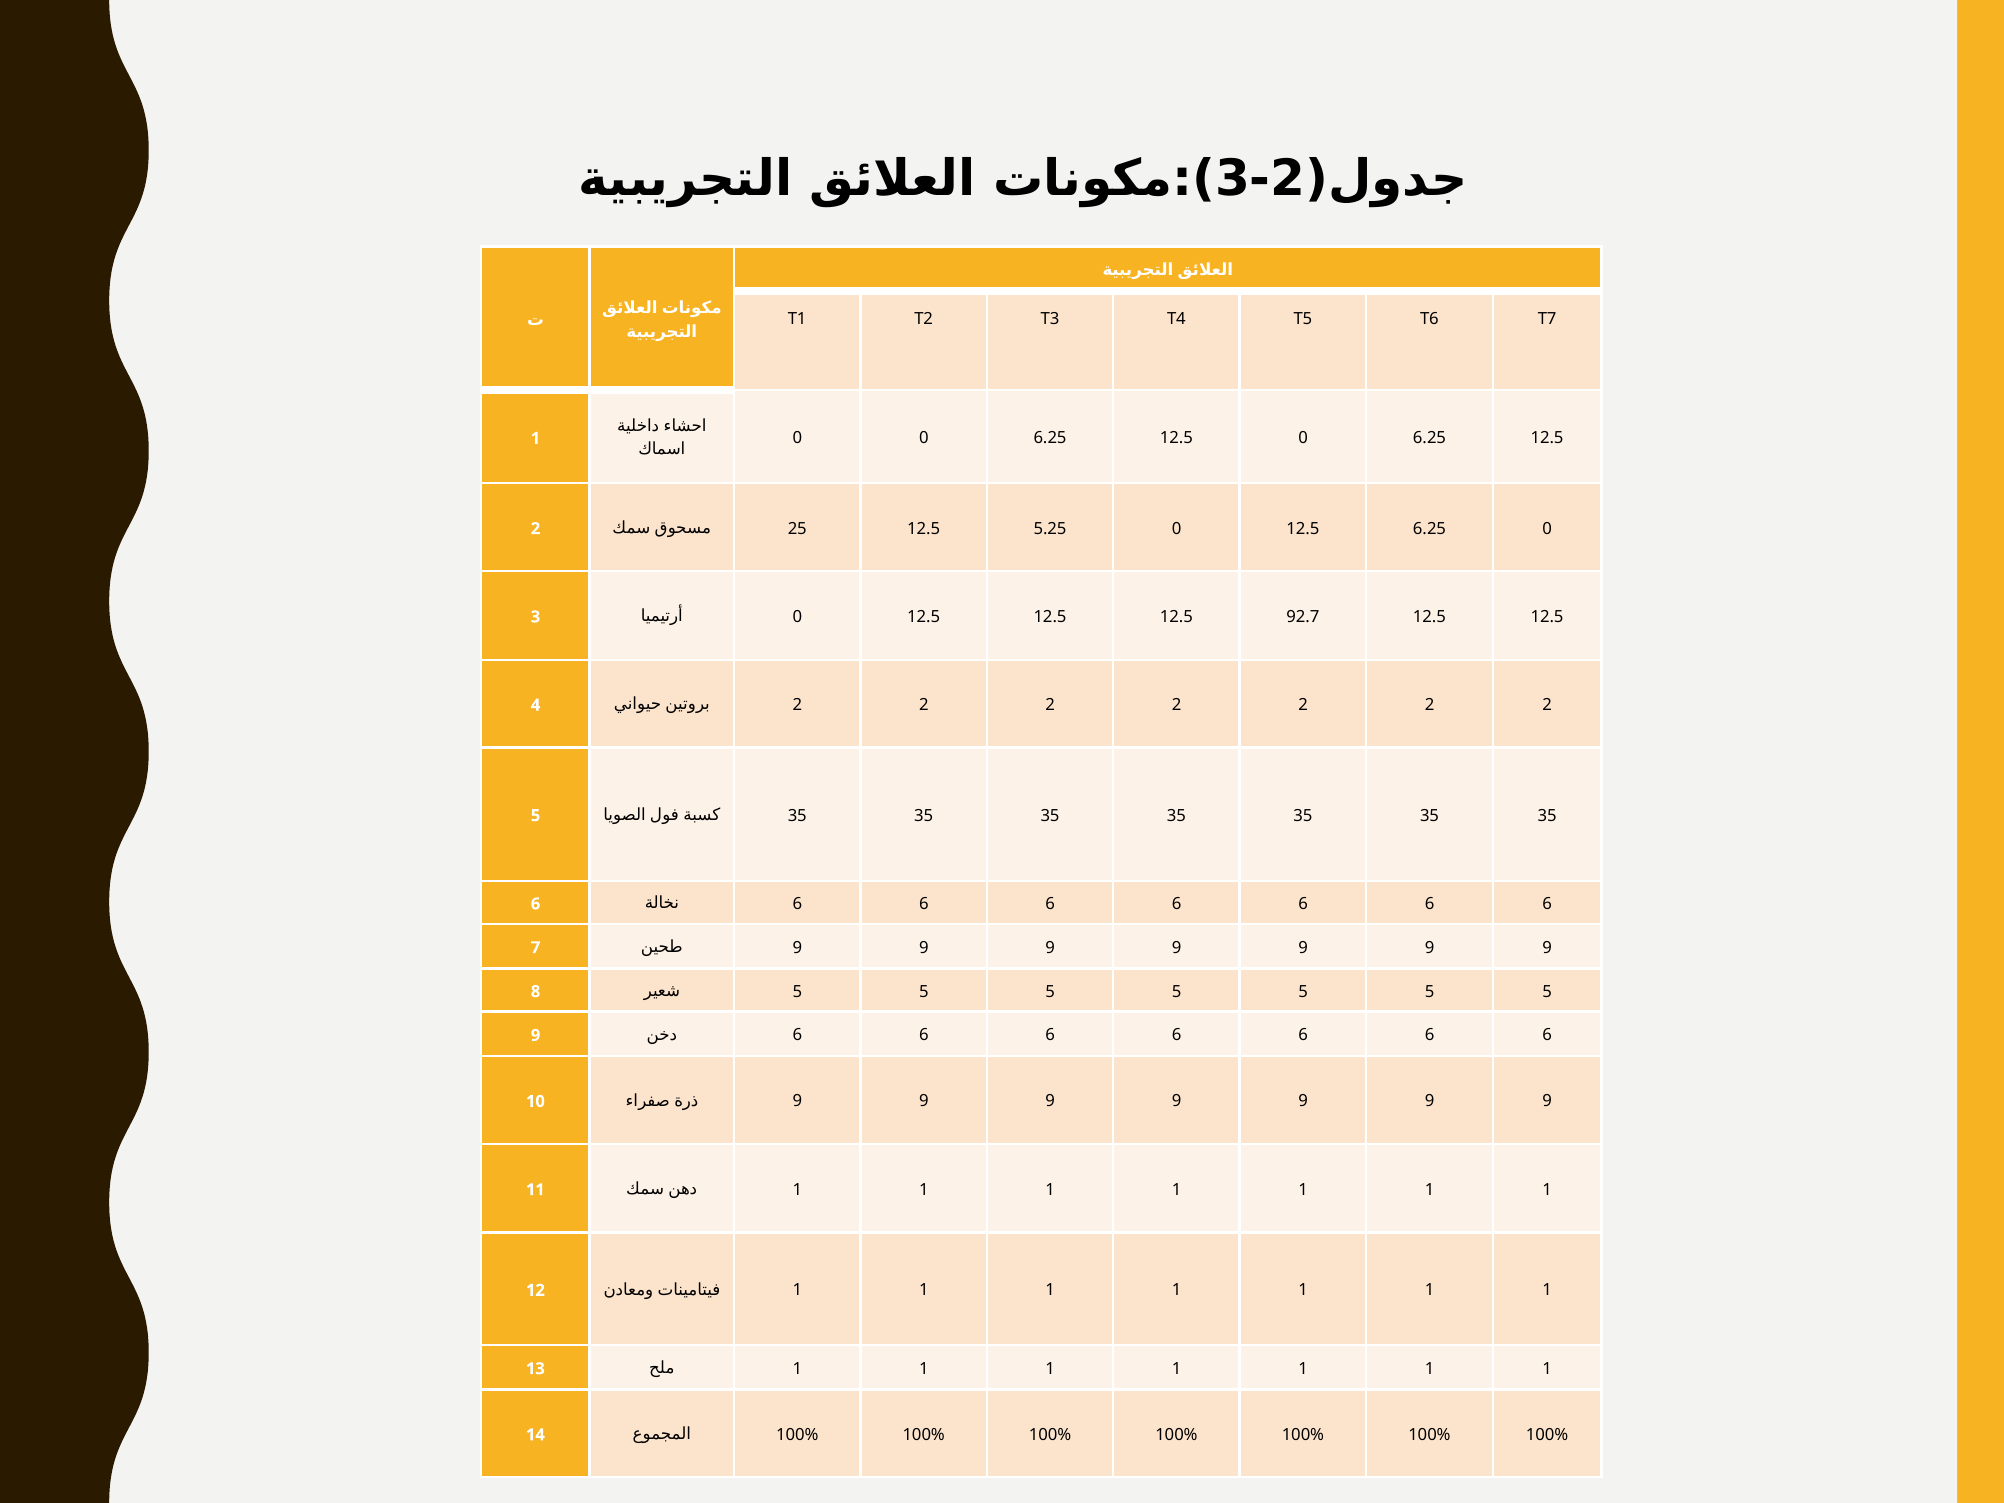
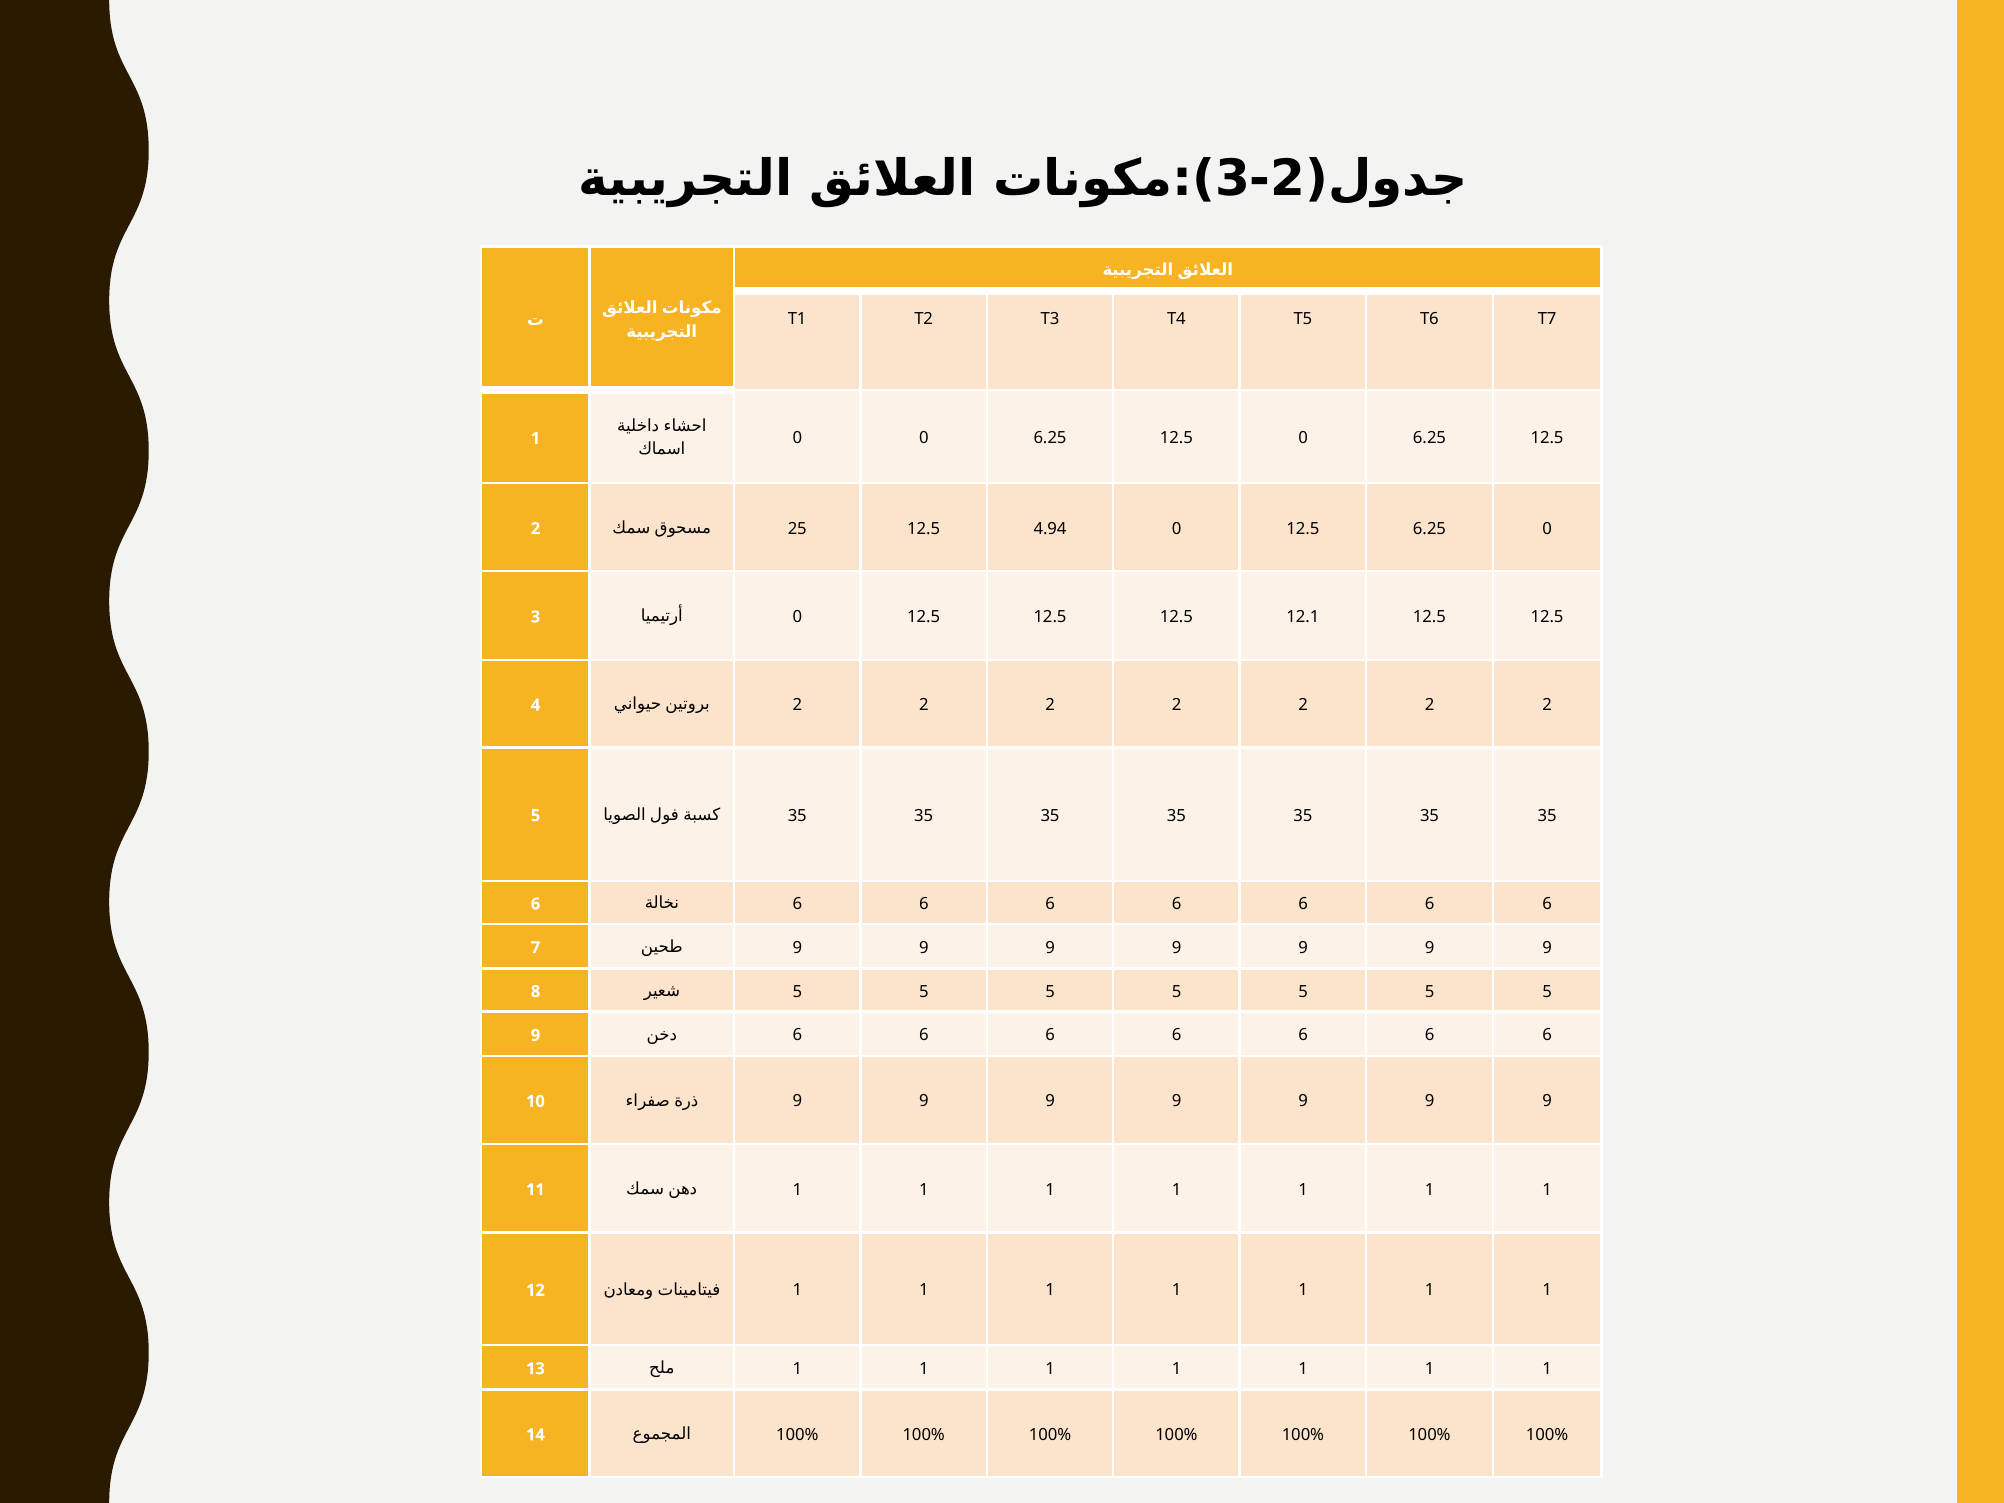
5.25: 5.25 -> 4.94
92.7: 92.7 -> 12.1
